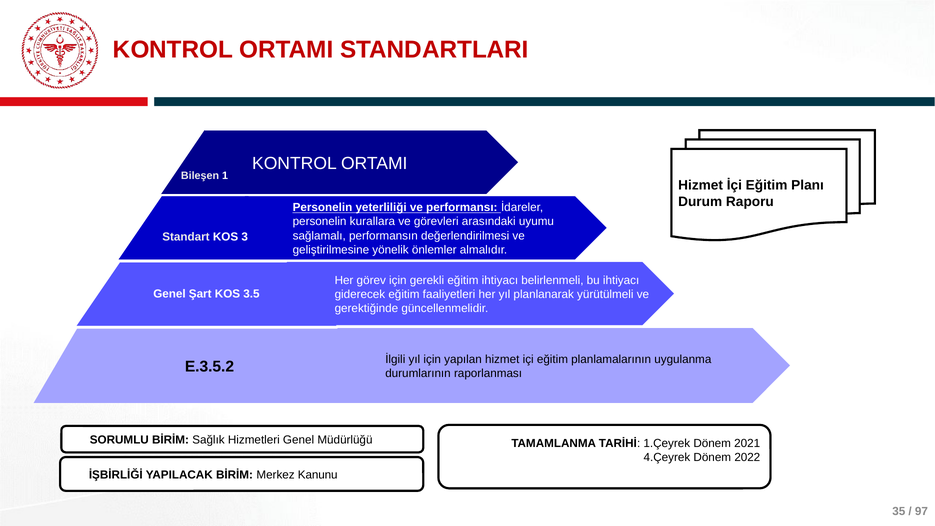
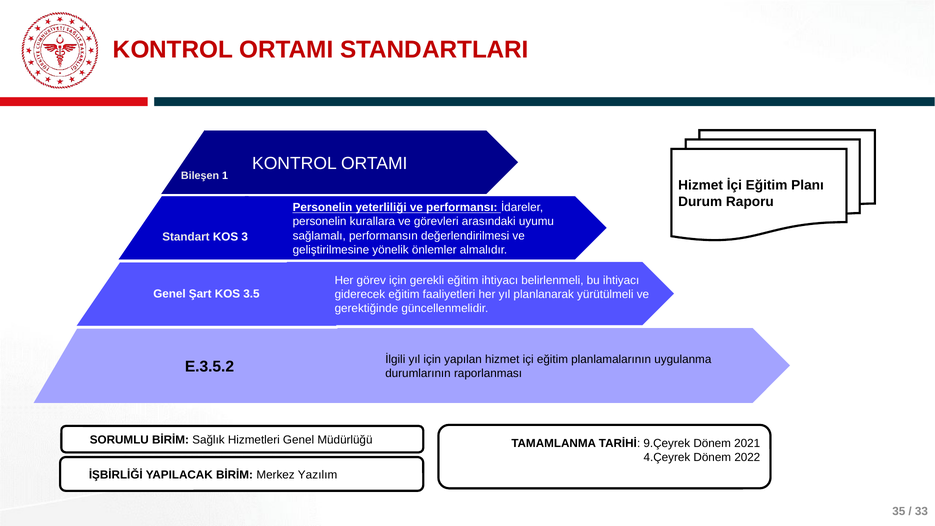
1.Çeyrek: 1.Çeyrek -> 9.Çeyrek
Kanunu: Kanunu -> Yazılım
97: 97 -> 33
